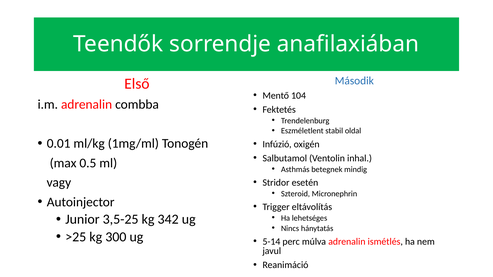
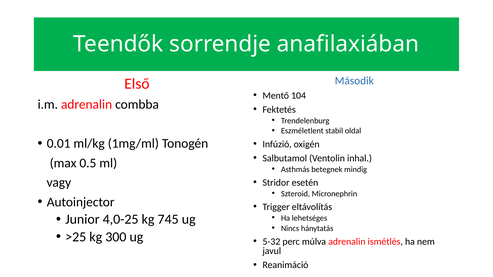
3,5-25: 3,5-25 -> 4,0-25
342: 342 -> 745
5-14: 5-14 -> 5-32
